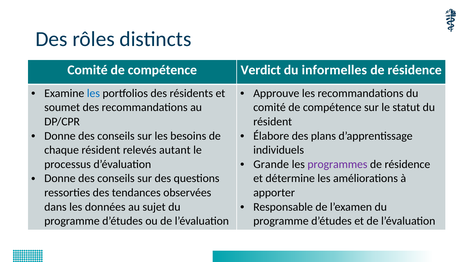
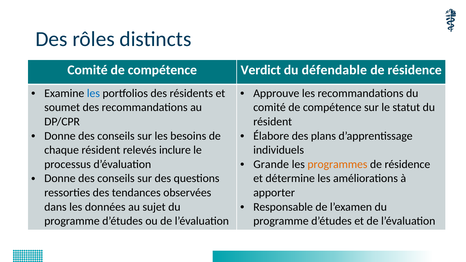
informelles: informelles -> défendable
autant: autant -> inclure
programmes colour: purple -> orange
